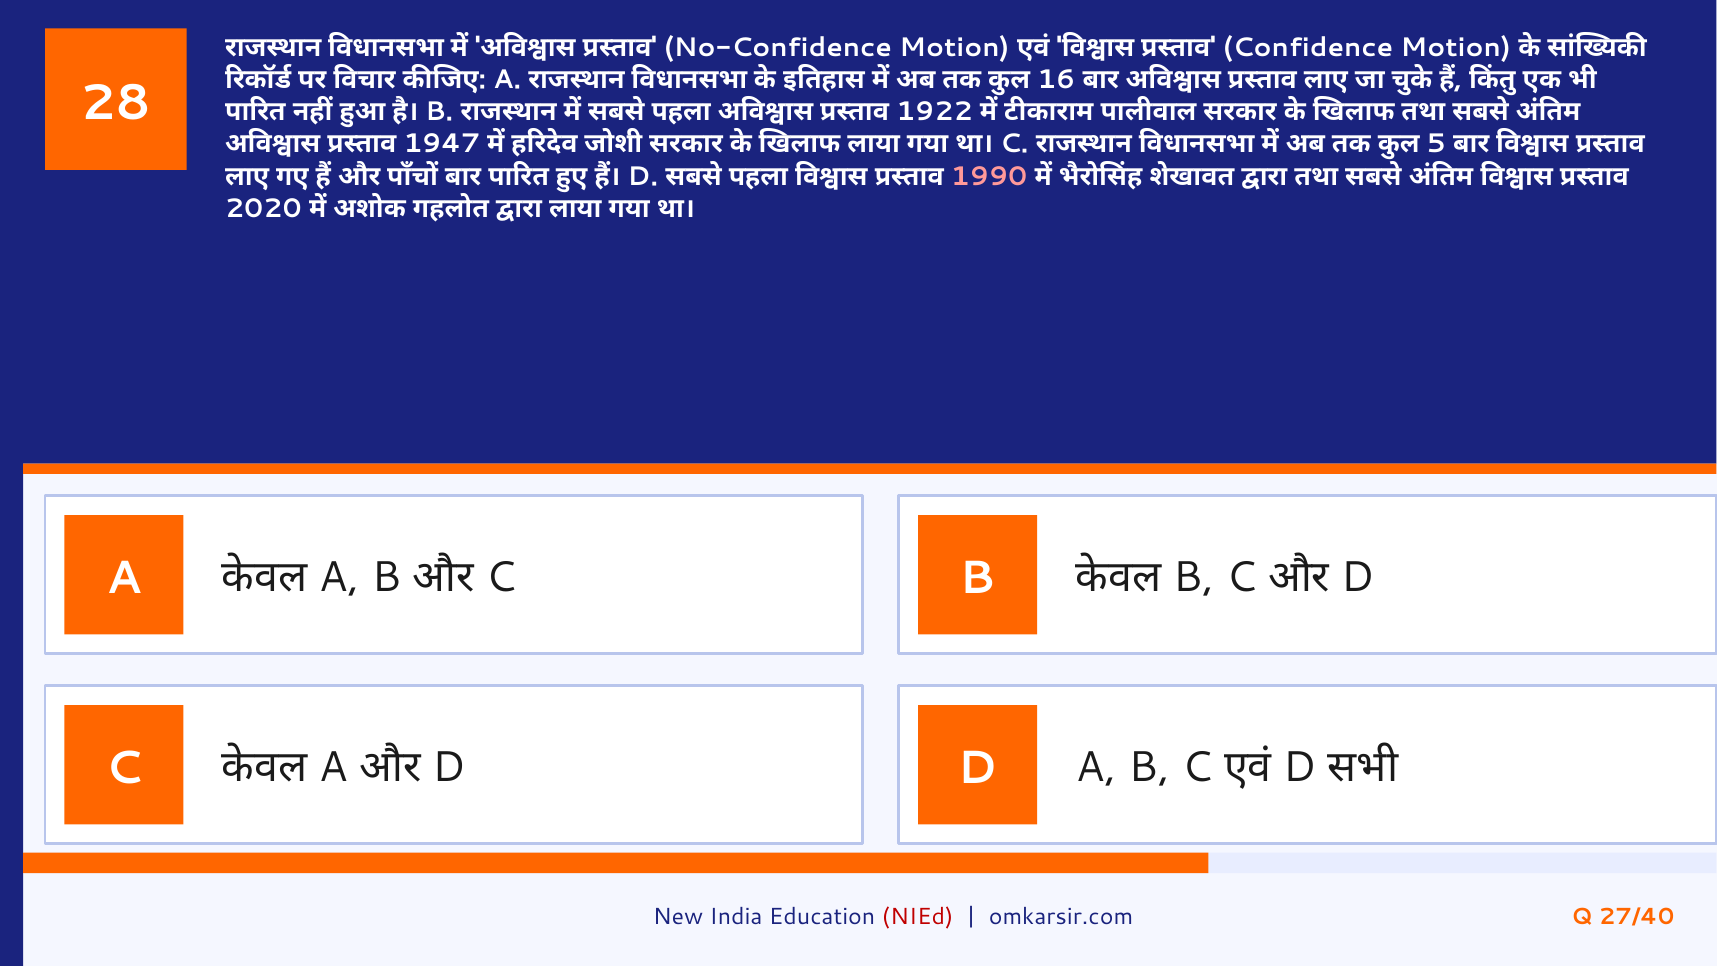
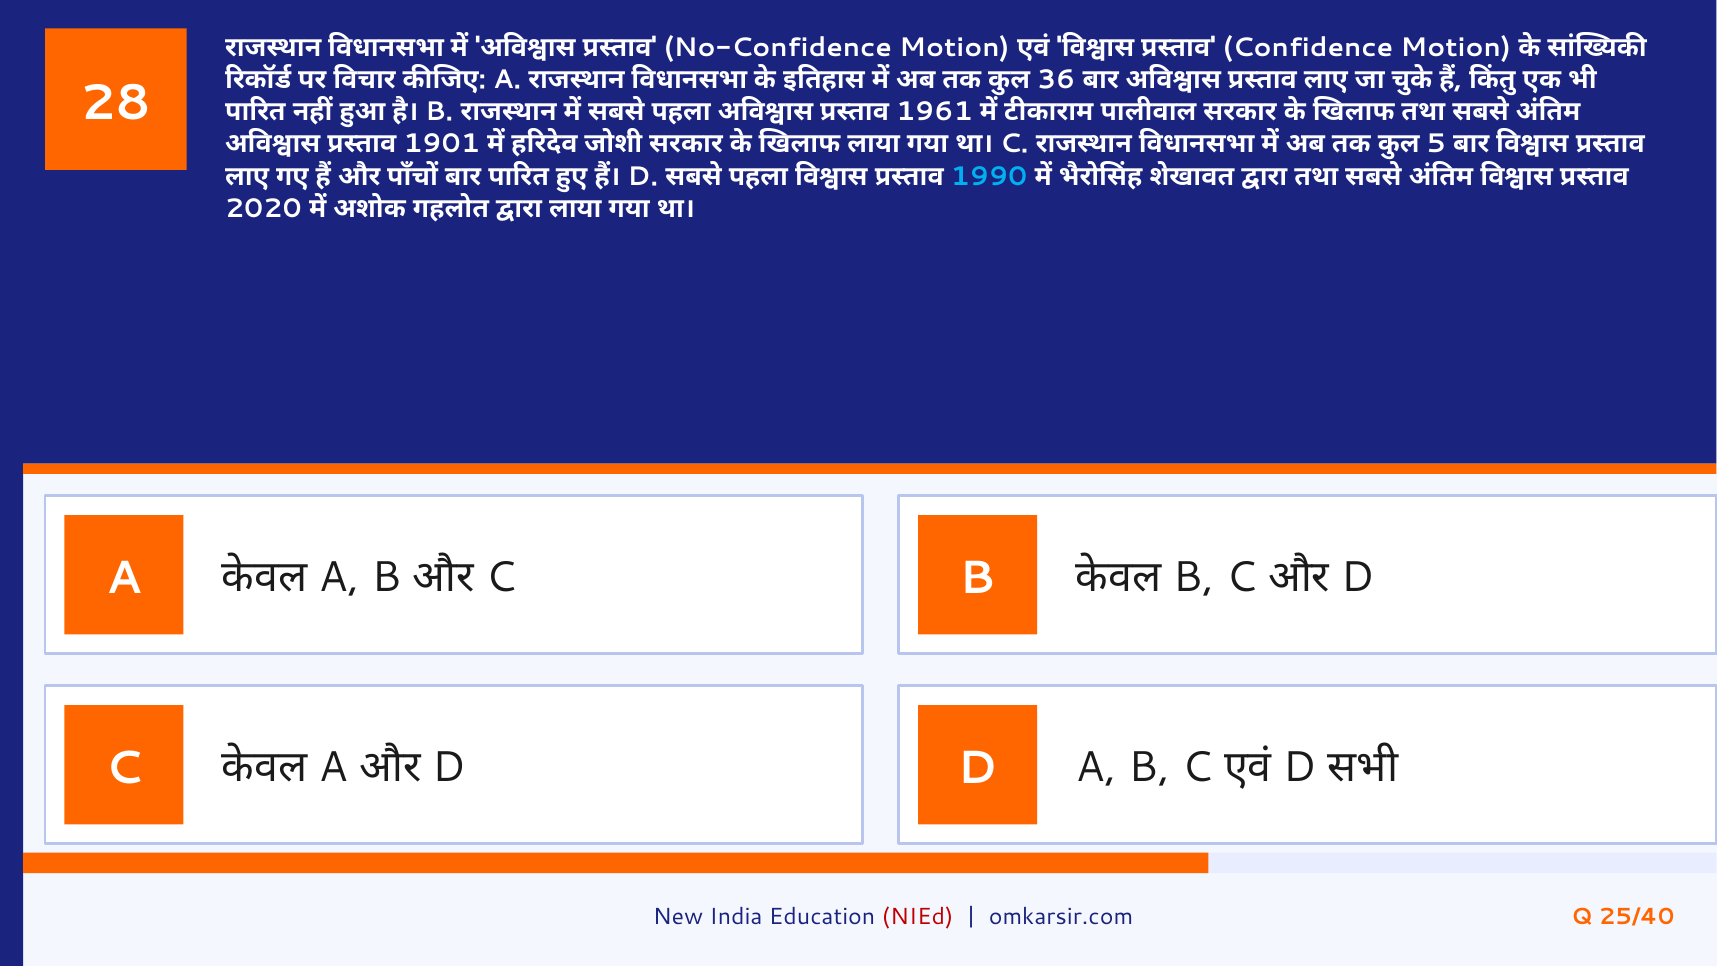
16: 16 -> 36
1922: 1922 -> 1961
1947: 1947 -> 1901
1990 colour: pink -> light blue
27/40: 27/40 -> 25/40
